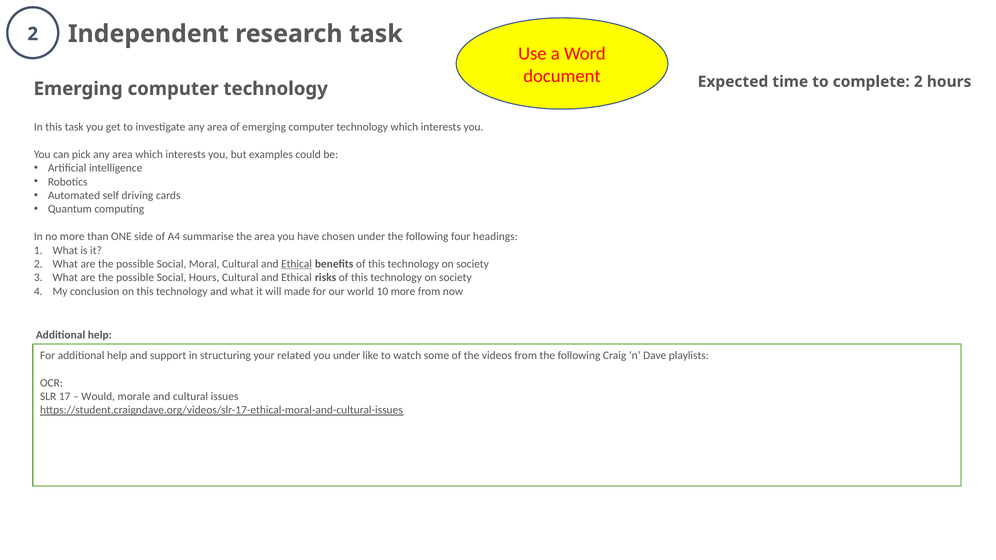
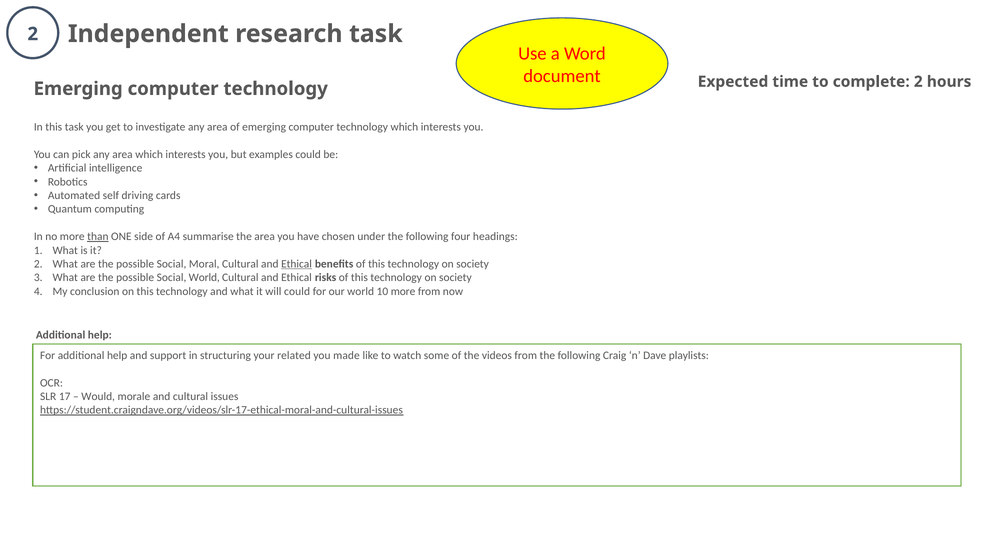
than underline: none -> present
Social Hours: Hours -> World
will made: made -> could
you under: under -> made
